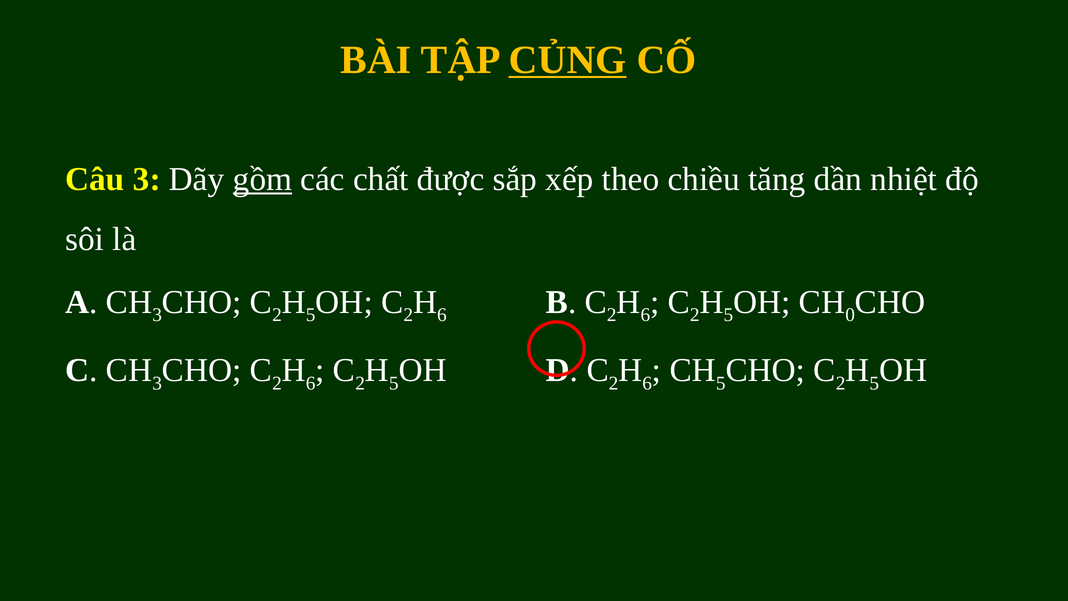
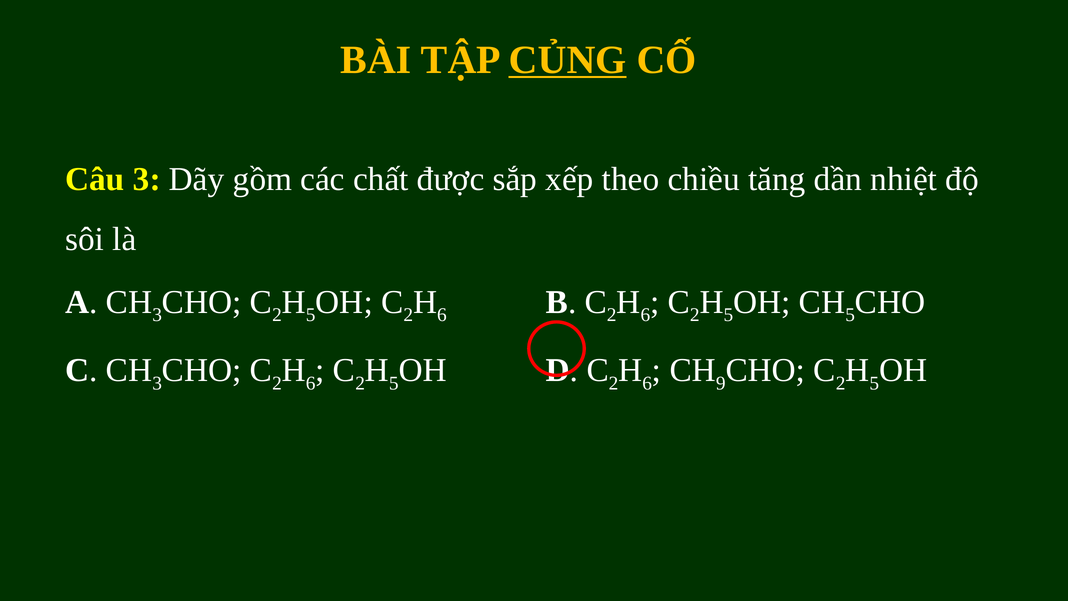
gồm underline: present -> none
0 at (850, 315): 0 -> 5
5 at (721, 383): 5 -> 9
